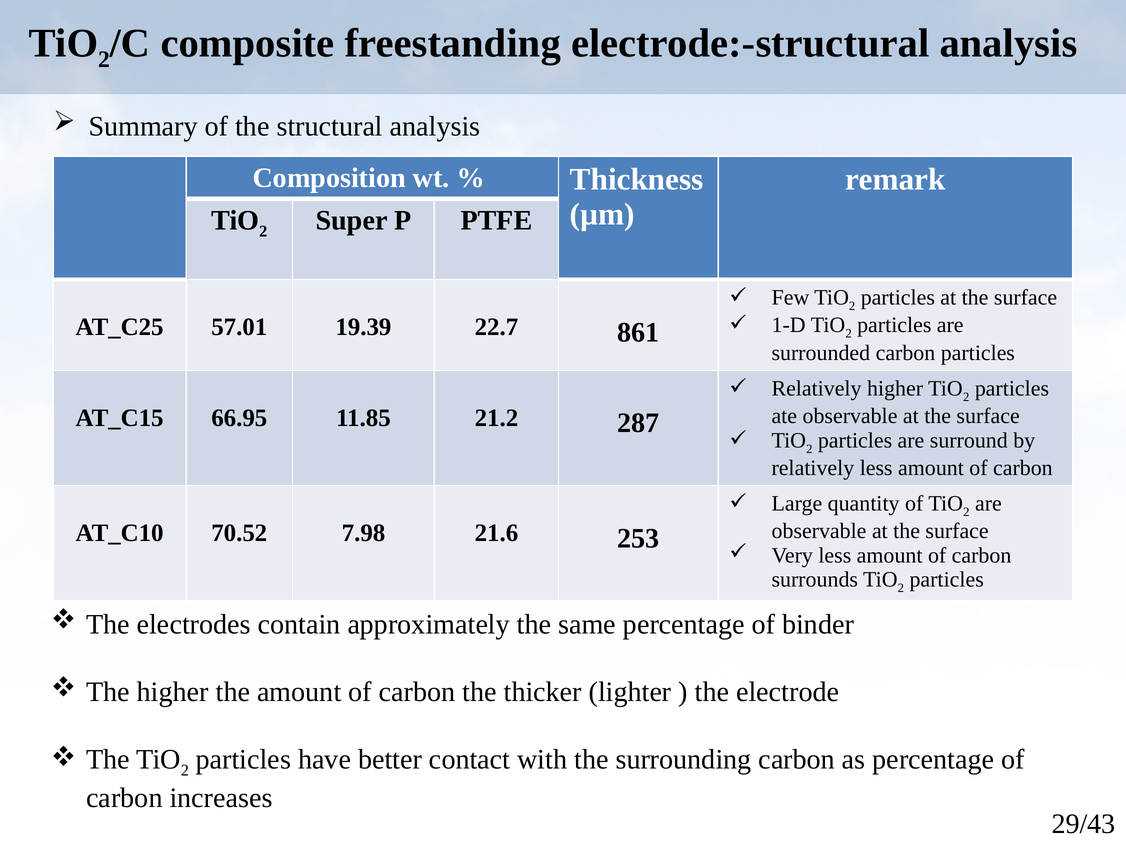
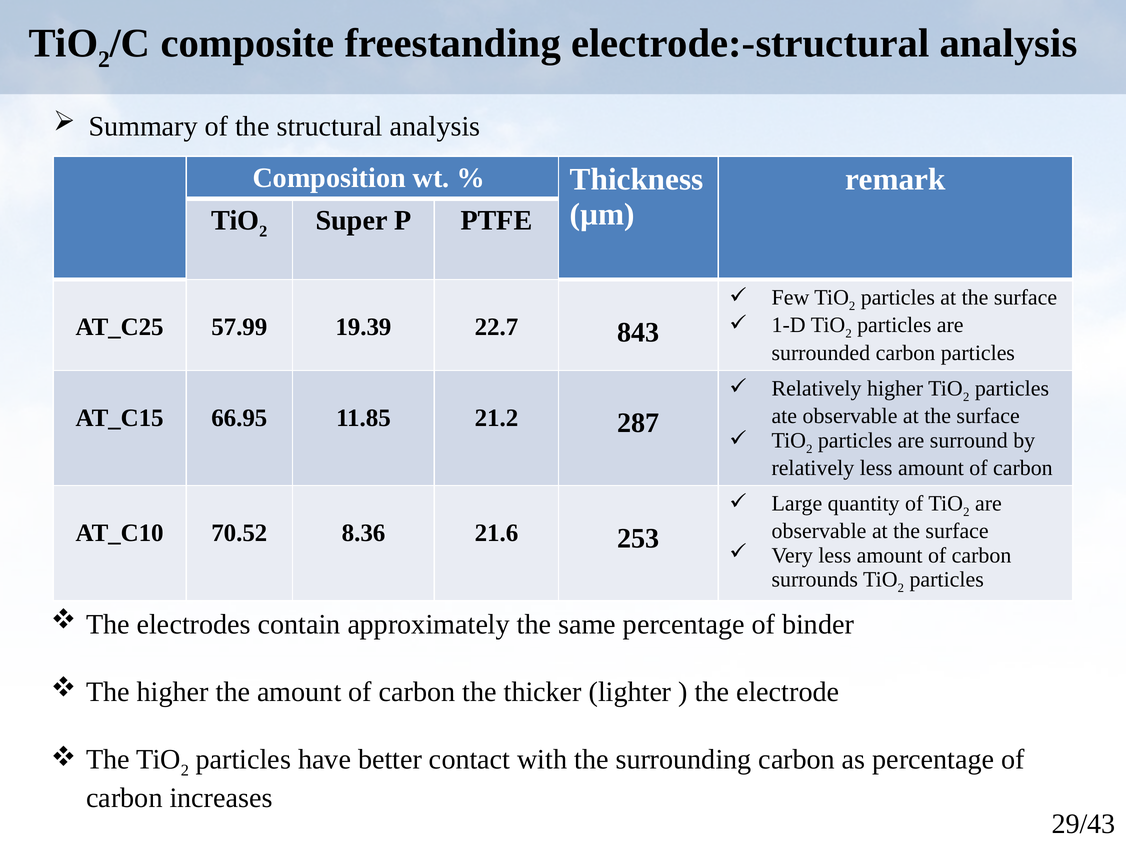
57.01: 57.01 -> 57.99
861: 861 -> 843
7.98: 7.98 -> 8.36
